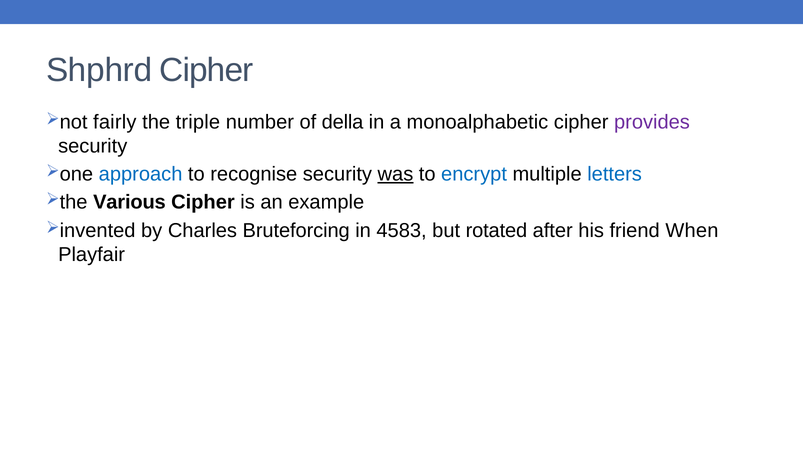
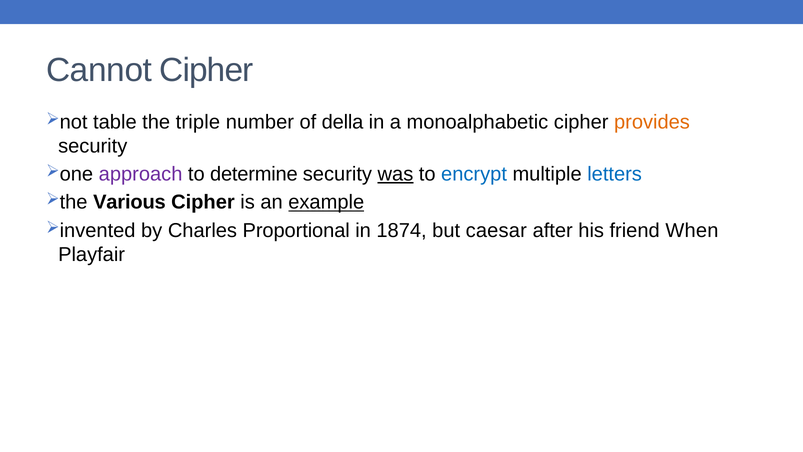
Shphrd: Shphrd -> Cannot
fairly: fairly -> table
provides colour: purple -> orange
approach colour: blue -> purple
recognise: recognise -> determine
example underline: none -> present
Bruteforcing: Bruteforcing -> Proportional
4583: 4583 -> 1874
rotated: rotated -> caesar
